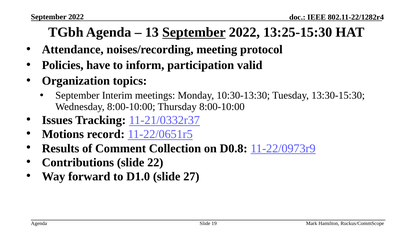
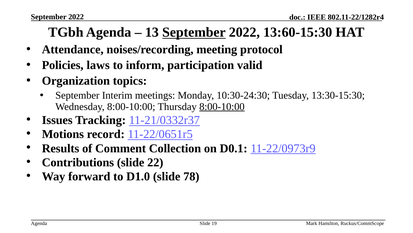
13:25-15:30: 13:25-15:30 -> 13:60-15:30
have: have -> laws
10:30-13:30: 10:30-13:30 -> 10:30-24:30
8:00-10:00 at (222, 106) underline: none -> present
D0.8: D0.8 -> D0.1
27: 27 -> 78
